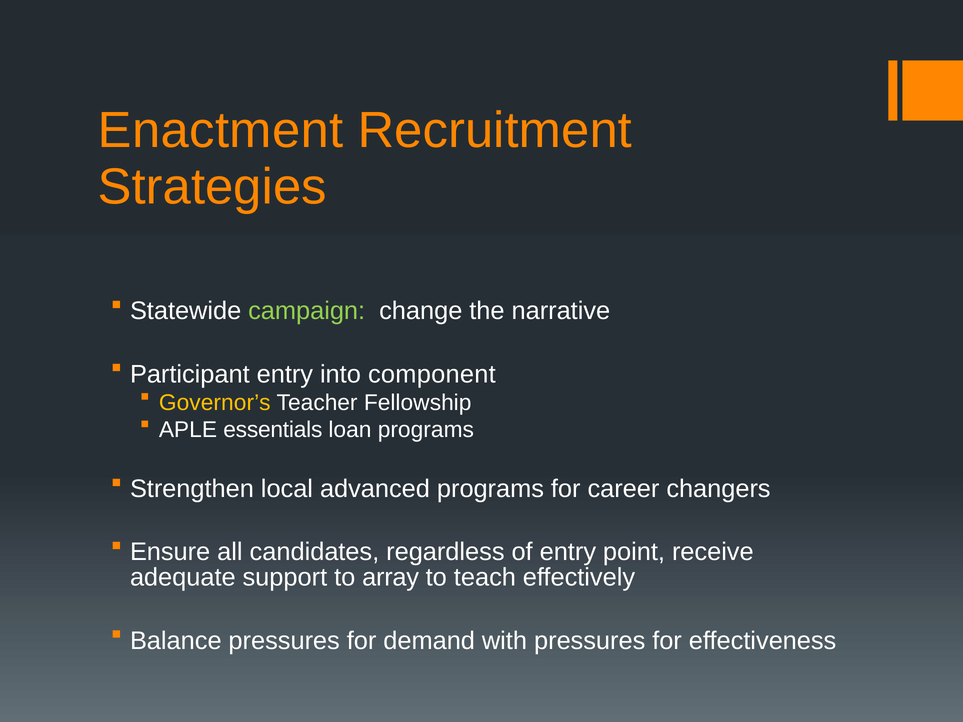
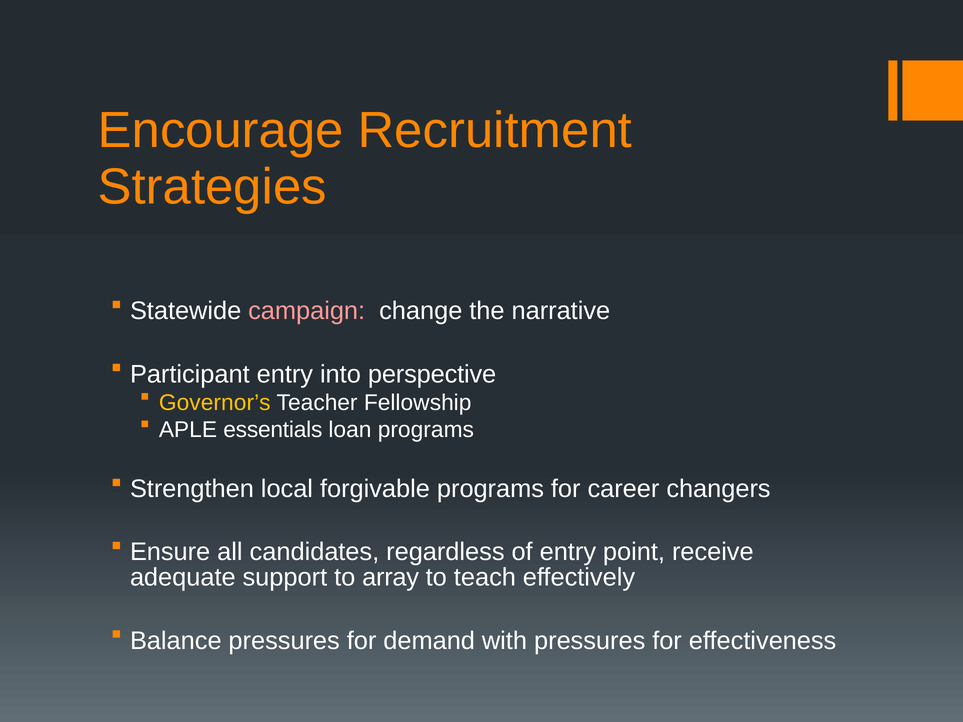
Enactment: Enactment -> Encourage
campaign colour: light green -> pink
component: component -> perspective
advanced: advanced -> forgivable
